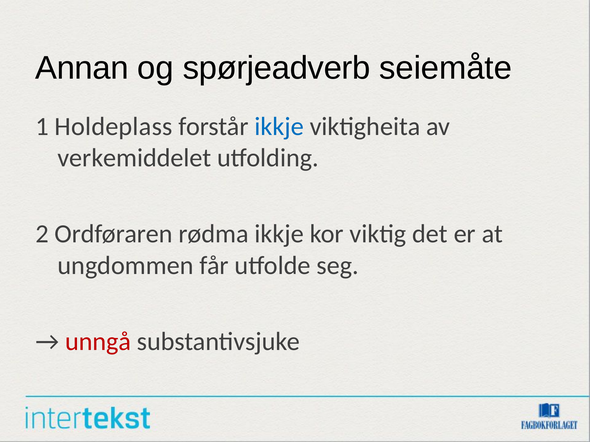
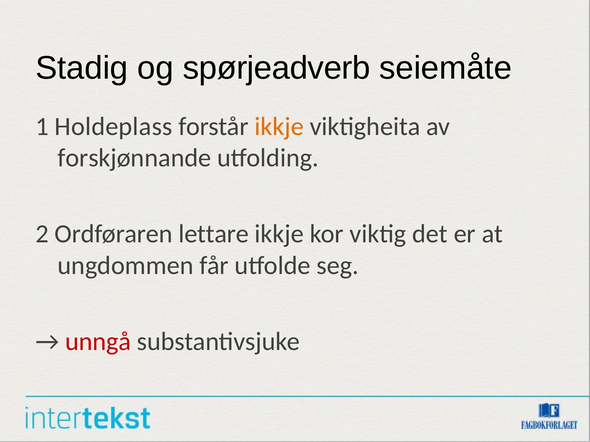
Annan: Annan -> Stadig
ikkje at (279, 127) colour: blue -> orange
verkemiddelet: verkemiddelet -> forskjønnande
rødma: rødma -> lettare
